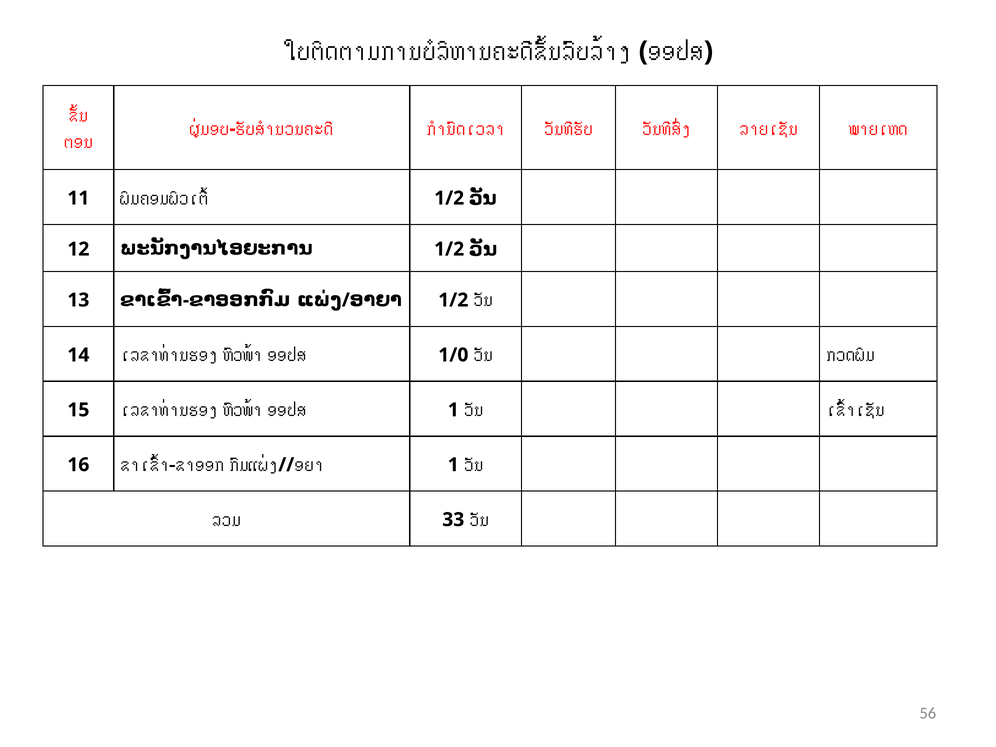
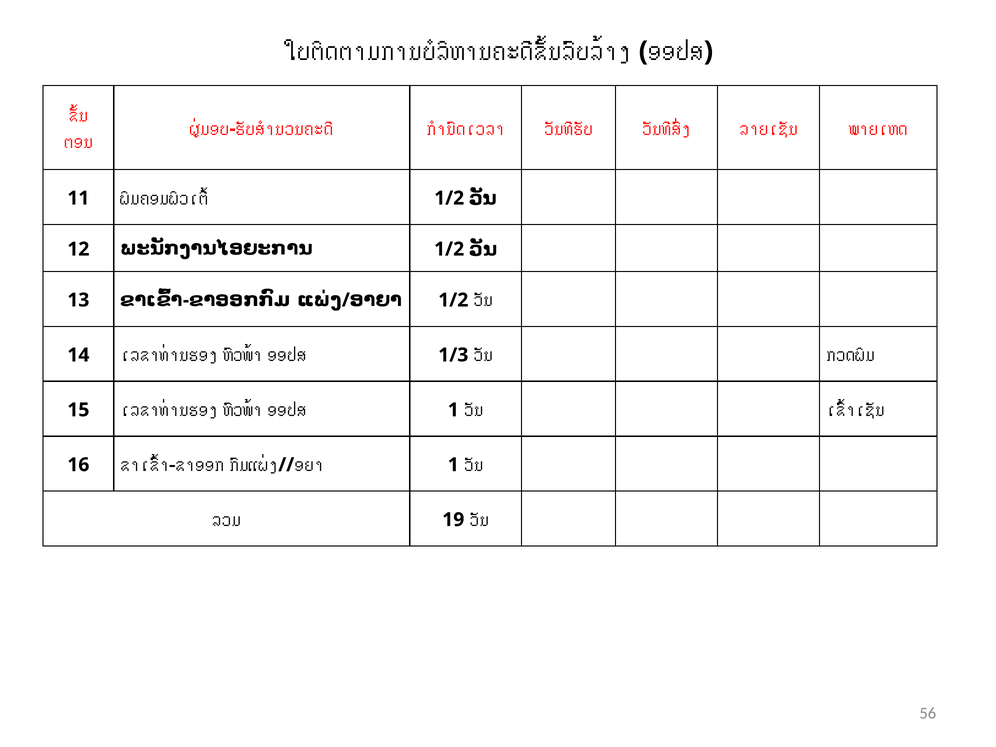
1/0: 1/0 -> 1/3
33: 33 -> 19
